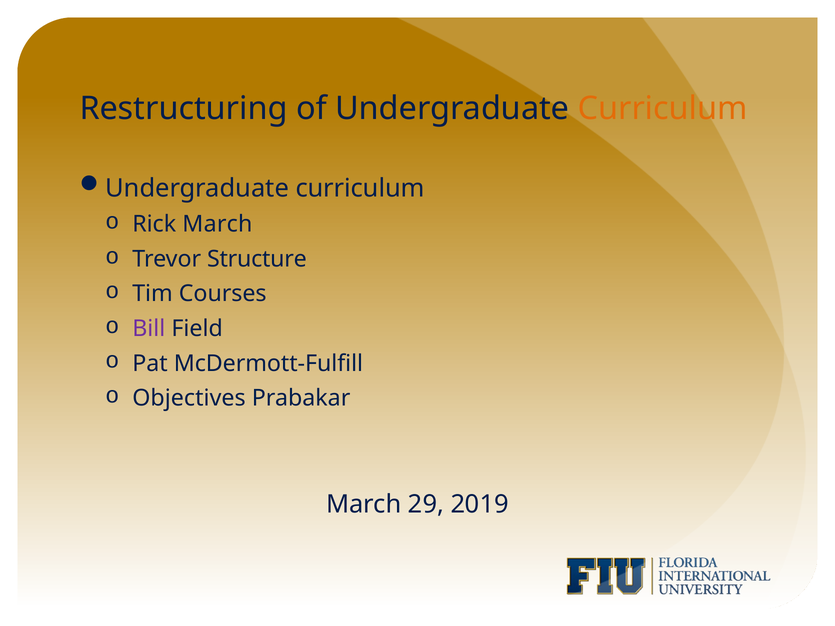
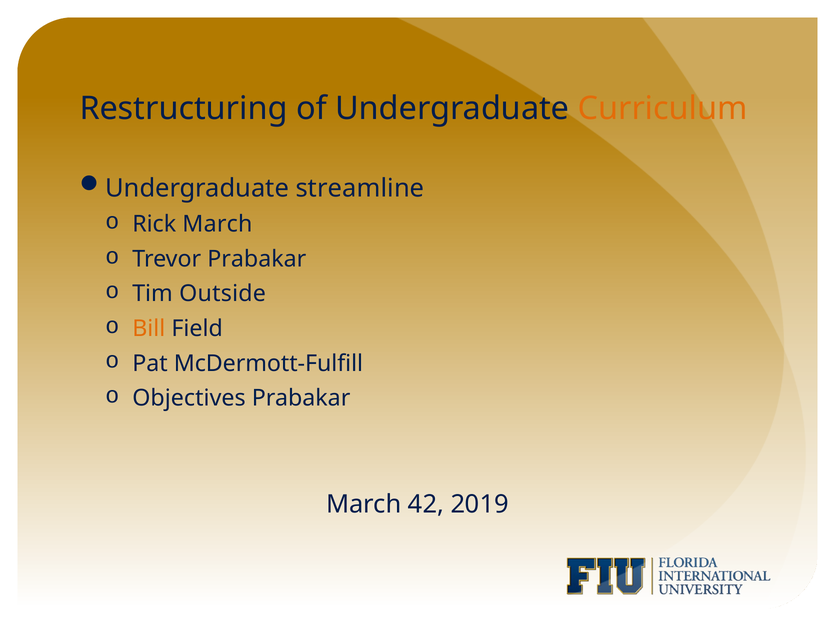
curriculum at (360, 188): curriculum -> streamline
Trevor Structure: Structure -> Prabakar
Courses: Courses -> Outside
Bill colour: purple -> orange
29: 29 -> 42
